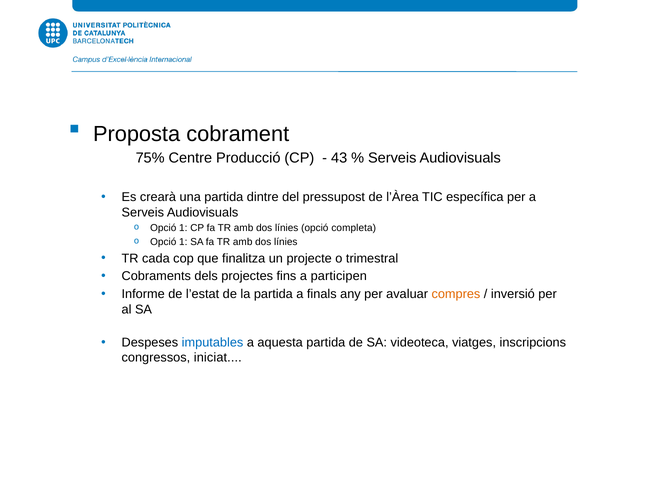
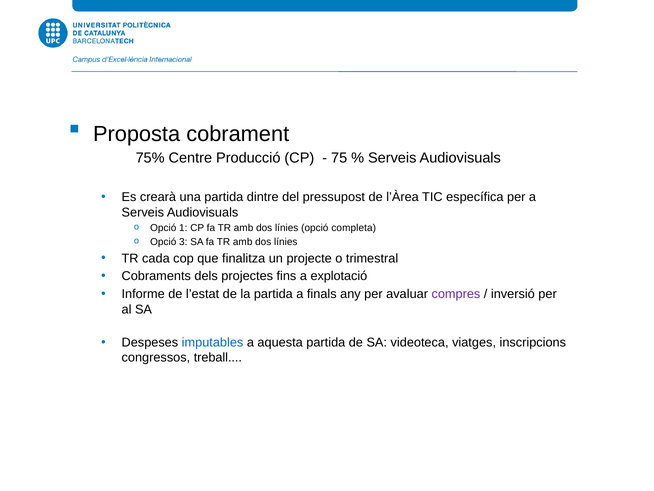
43: 43 -> 75
1 at (183, 242): 1 -> 3
participen: participen -> explotació
compres colour: orange -> purple
iniciat: iniciat -> treball
